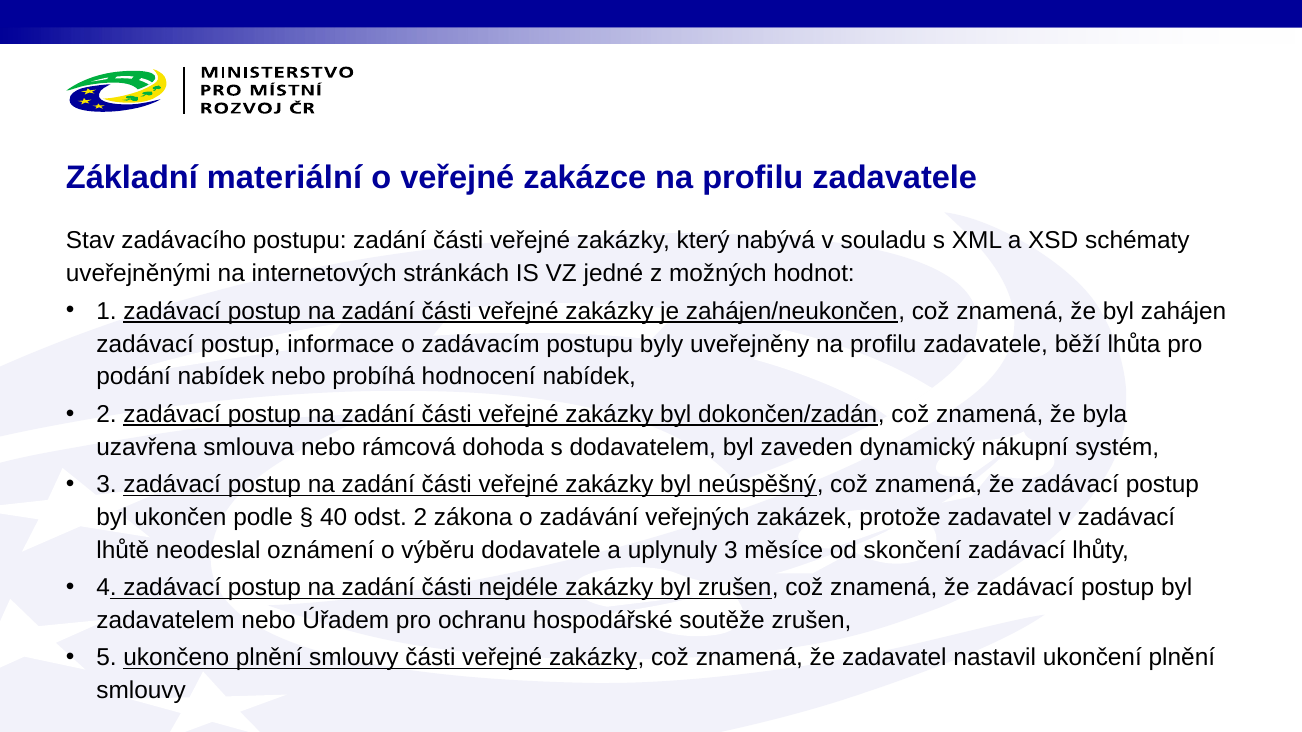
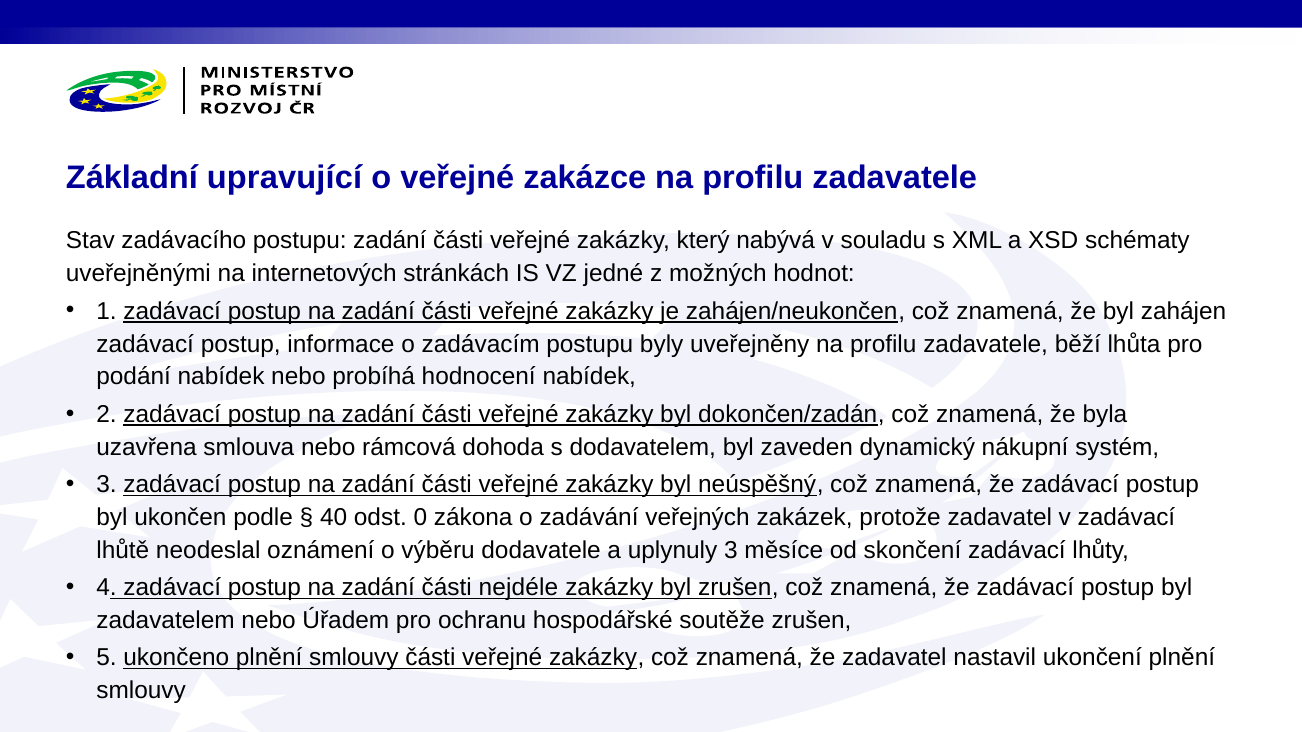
materiální: materiální -> upravující
odst 2: 2 -> 0
